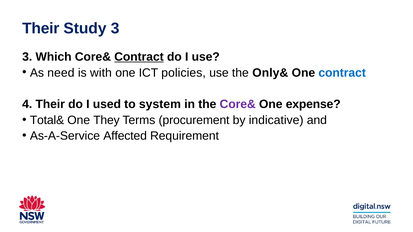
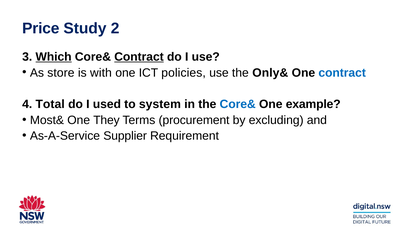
Their at (41, 28): Their -> Price
Study 3: 3 -> 2
Which underline: none -> present
need: need -> store
4 Their: Their -> Total
Core& at (238, 104) colour: purple -> blue
expense: expense -> example
Total&: Total& -> Most&
indicative: indicative -> excluding
Affected: Affected -> Supplier
